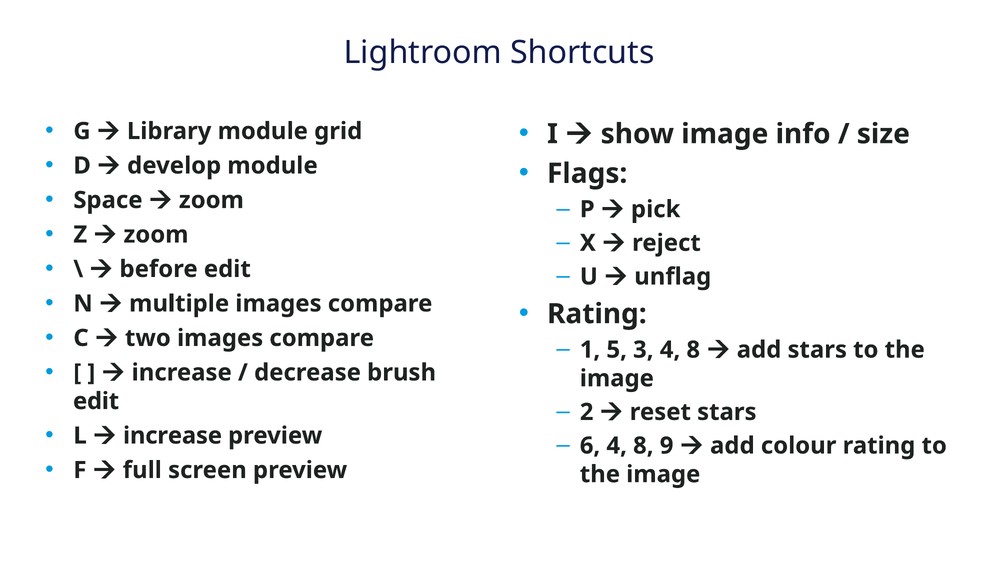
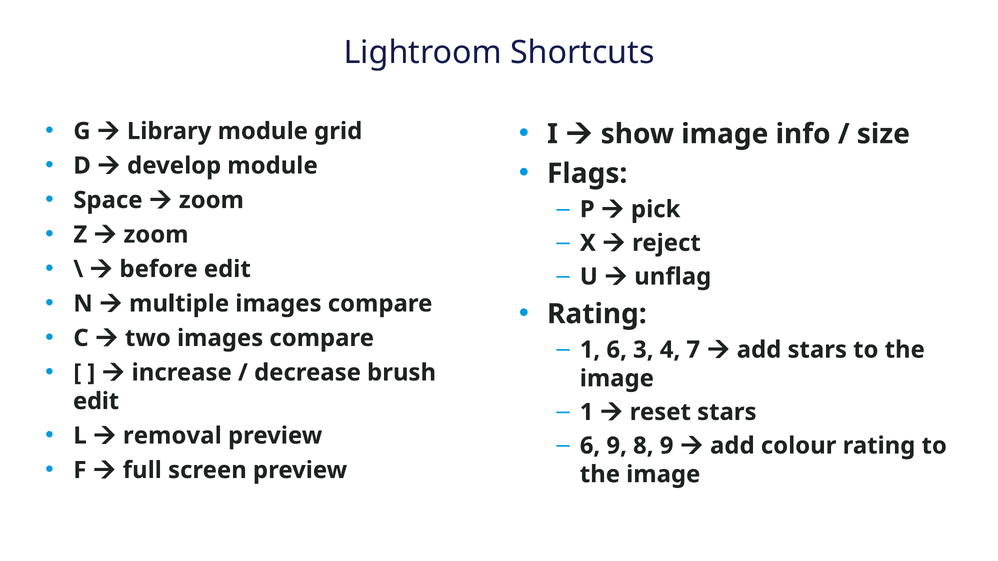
1 5: 5 -> 6
3 4 8: 8 -> 7
2 at (587, 412): 2 -> 1
increase at (173, 436): increase -> removal
6 4: 4 -> 9
